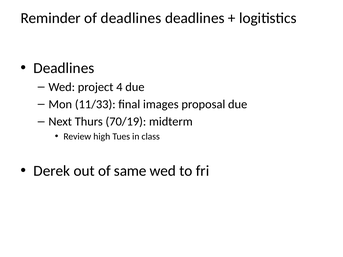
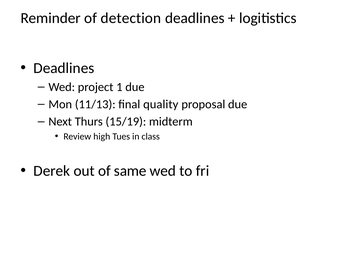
of deadlines: deadlines -> detection
4: 4 -> 1
11/33: 11/33 -> 11/13
images: images -> quality
70/19: 70/19 -> 15/19
